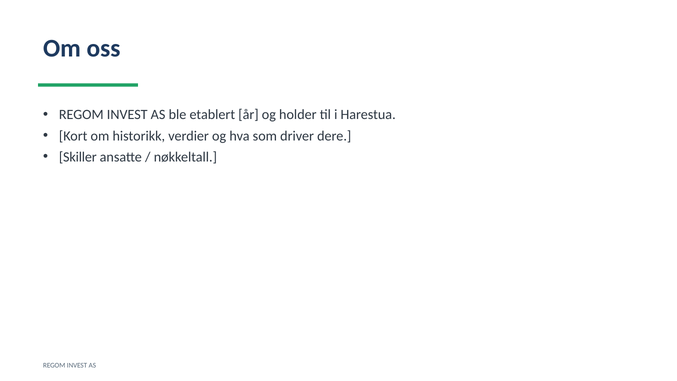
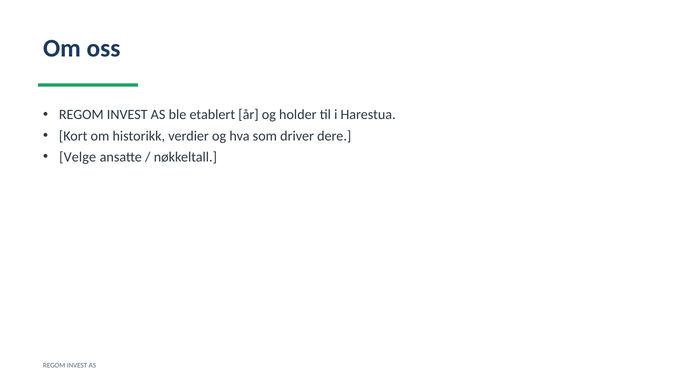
Skiller: Skiller -> Velge
